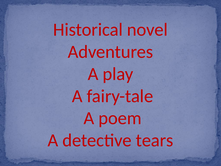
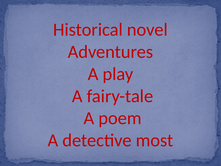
tears: tears -> most
